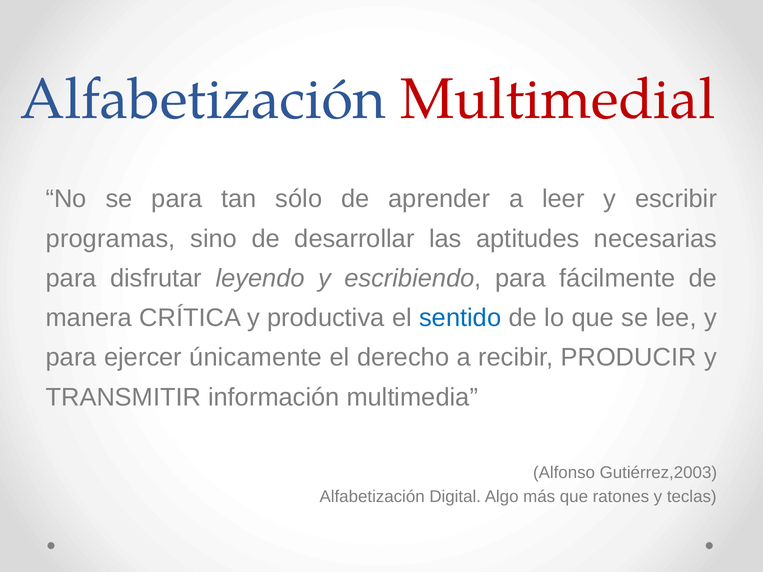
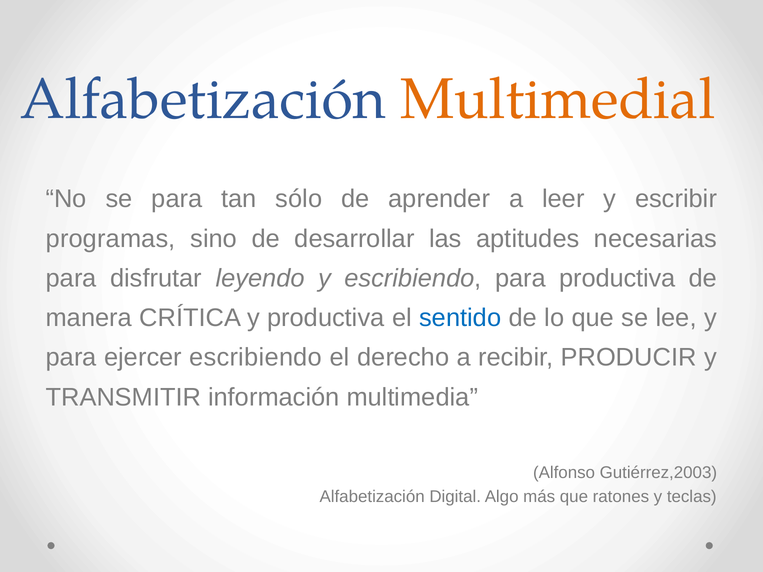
Multimedial colour: red -> orange
para fácilmente: fácilmente -> productiva
ejercer únicamente: únicamente -> escribiendo
